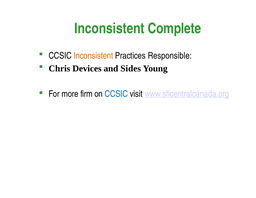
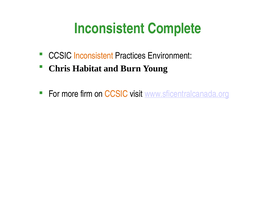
Responsible: Responsible -> Environment
Devices: Devices -> Habitat
Sides: Sides -> Burn
CCSIC at (116, 94) colour: blue -> orange
